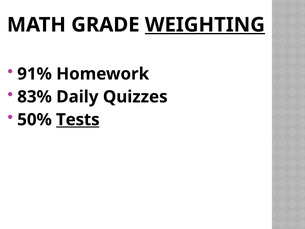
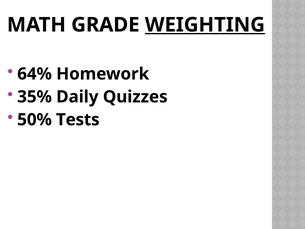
91%: 91% -> 64%
83%: 83% -> 35%
Tests underline: present -> none
